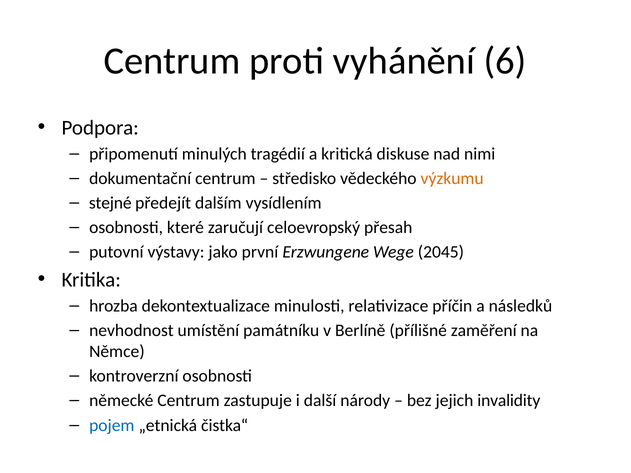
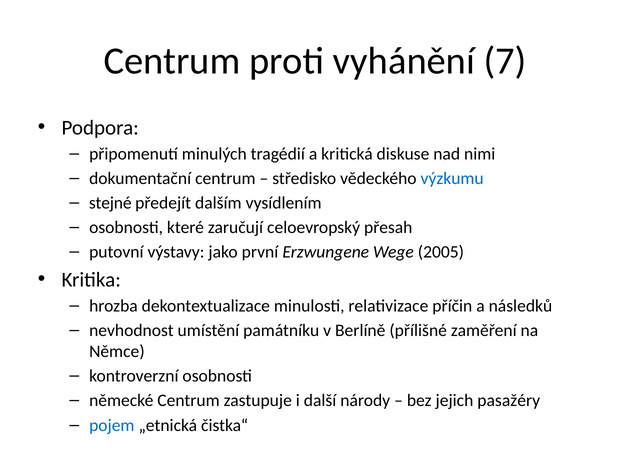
6: 6 -> 7
výzkumu colour: orange -> blue
2045: 2045 -> 2005
invalidity: invalidity -> pasažéry
